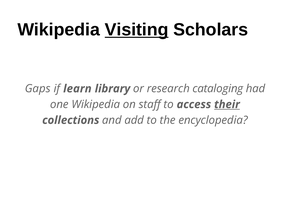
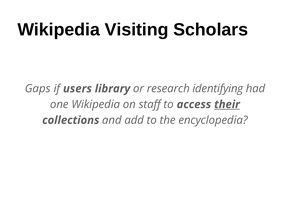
Visiting underline: present -> none
learn: learn -> users
cataloging: cataloging -> identifying
